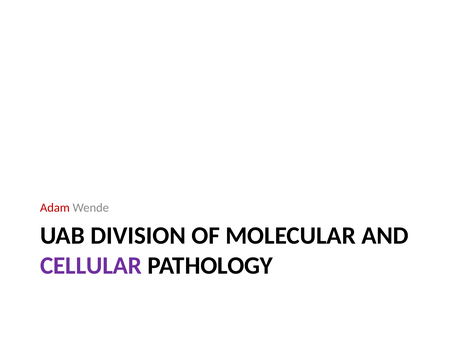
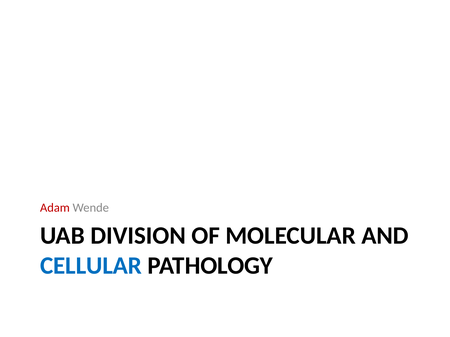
CELLULAR colour: purple -> blue
